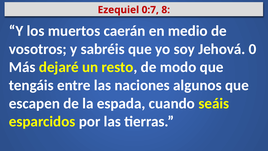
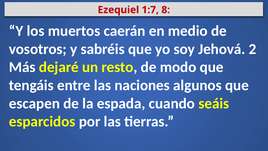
0:7: 0:7 -> 1:7
0: 0 -> 2
